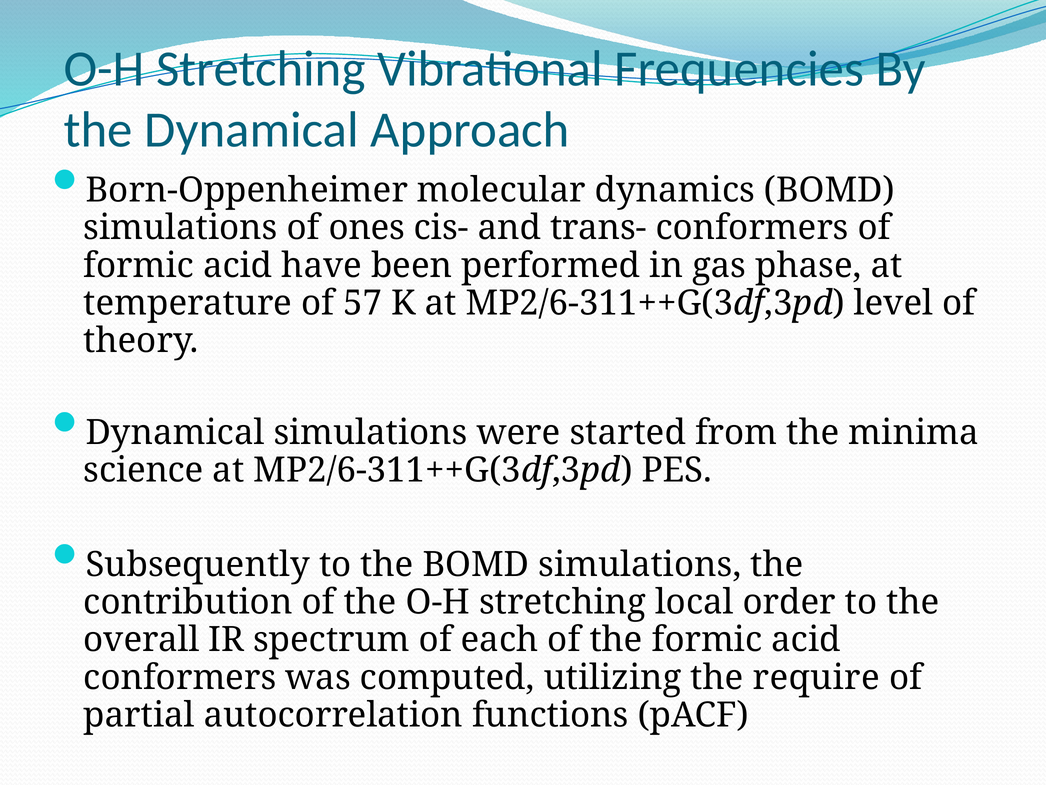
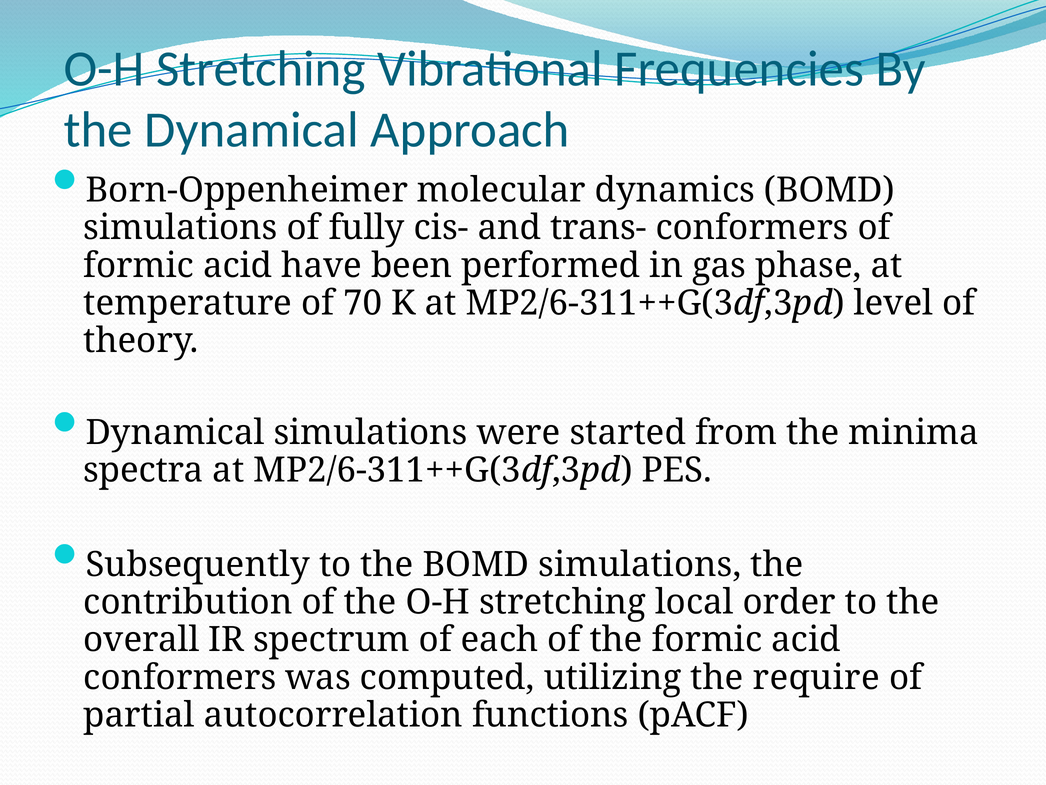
ones: ones -> fully
57: 57 -> 70
science: science -> spectra
